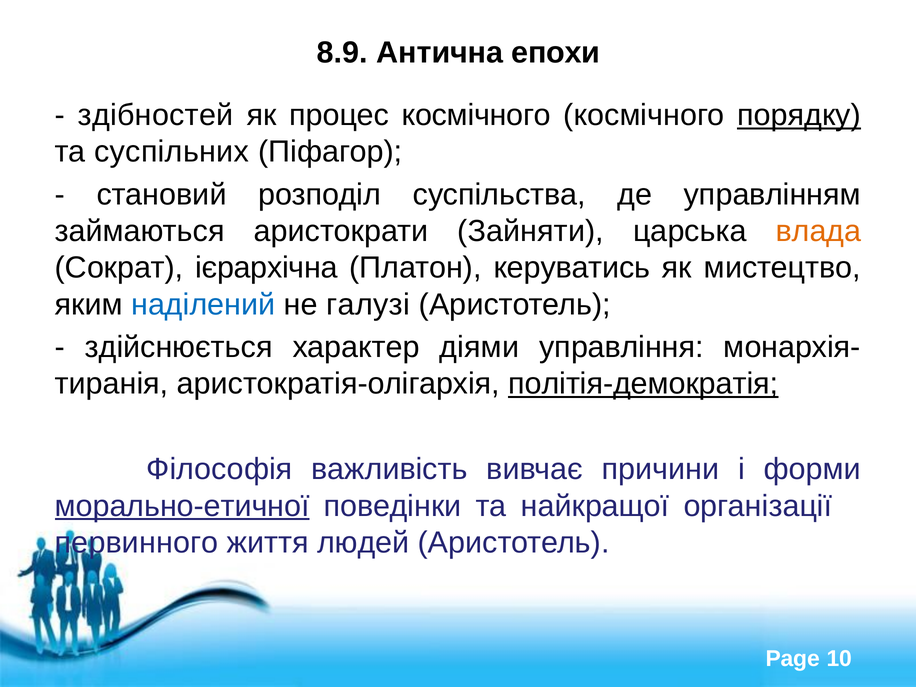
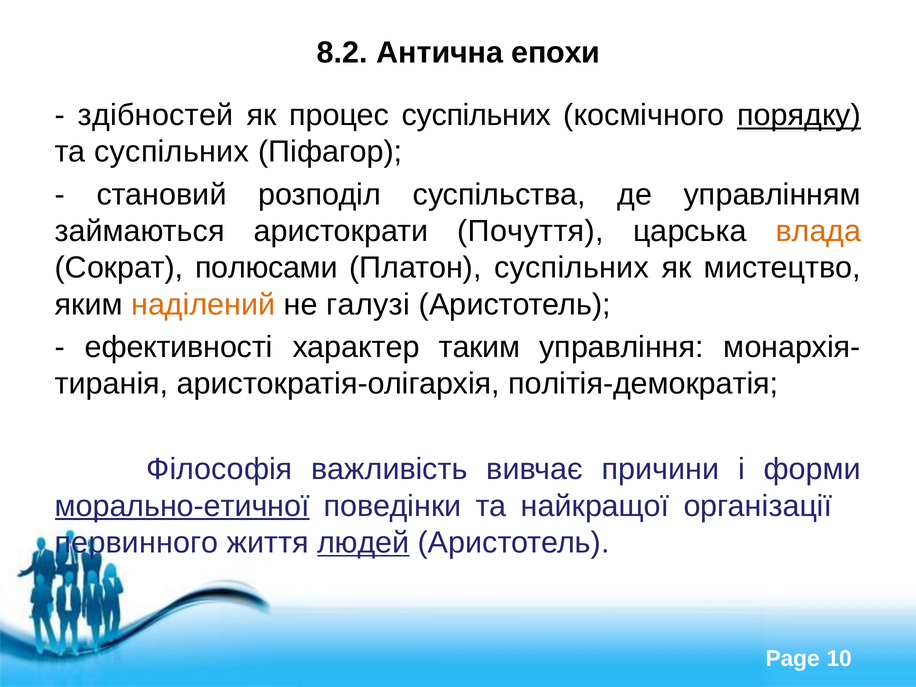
8.9: 8.9 -> 8.2
процес космічного: космічного -> суспільних
Зайняти: Зайняти -> Почуття
ієрархічна: ієрархічна -> полюсами
Платон керуватись: керуватись -> суспільних
наділений colour: blue -> orange
здійснюється: здійснюється -> ефективності
діями: діями -> таким
політія-демократія underline: present -> none
людей underline: none -> present
